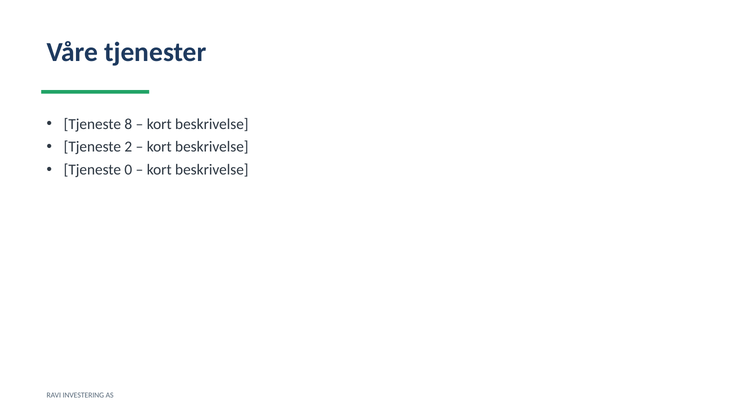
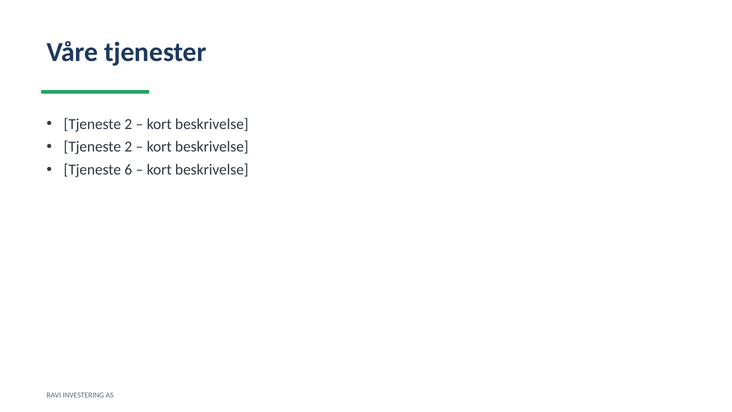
8 at (128, 124): 8 -> 2
0: 0 -> 6
